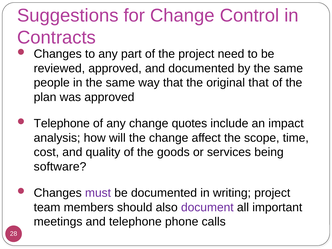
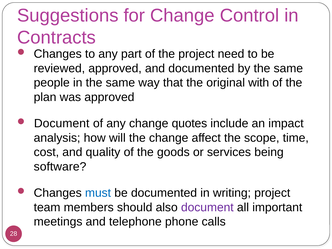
original that: that -> with
Telephone at (62, 123): Telephone -> Document
must colour: purple -> blue
